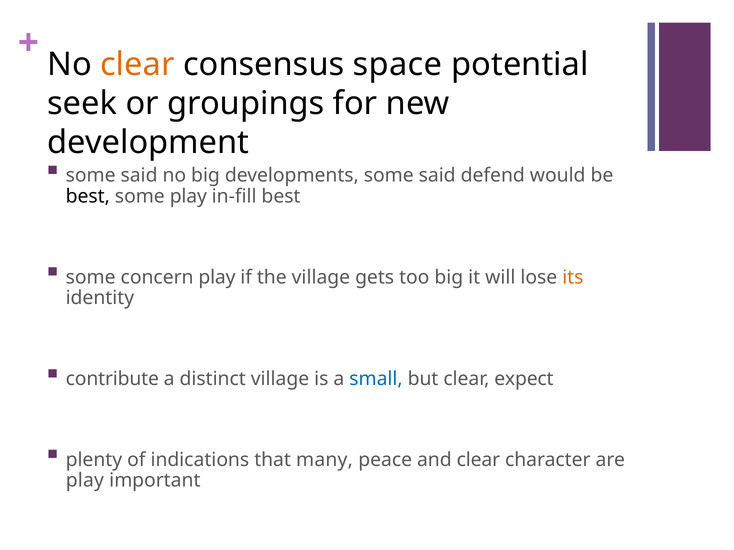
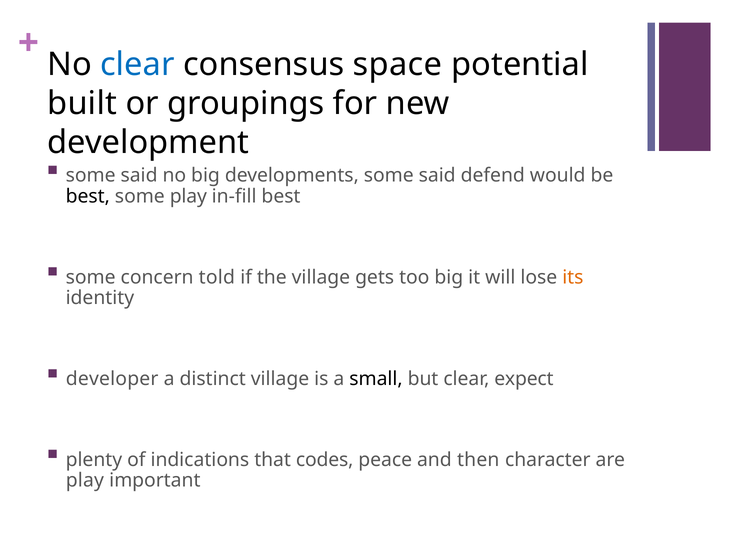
clear at (137, 64) colour: orange -> blue
seek: seek -> built
concern play: play -> told
contribute: contribute -> developer
small colour: blue -> black
many: many -> codes
and clear: clear -> then
